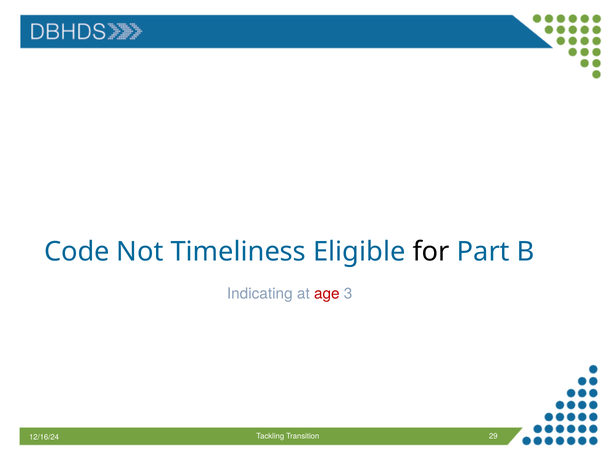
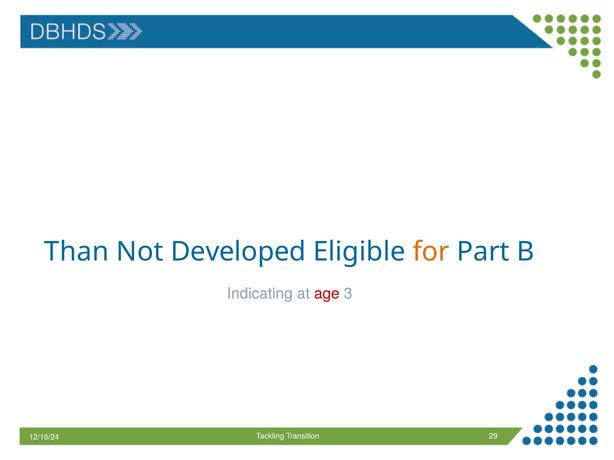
Code: Code -> Than
Timeliness: Timeliness -> Developed
for colour: black -> orange
